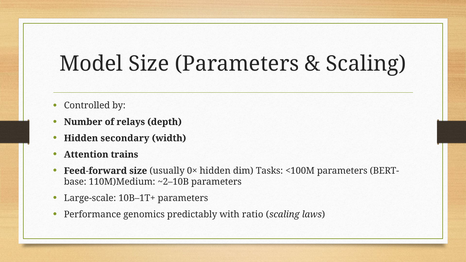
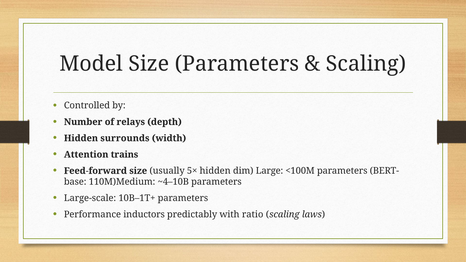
secondary: secondary -> surrounds
0×: 0× -> 5×
Tasks: Tasks -> Large
~2–10B: ~2–10B -> ~4–10B
genomics: genomics -> inductors
